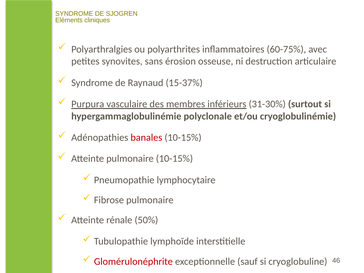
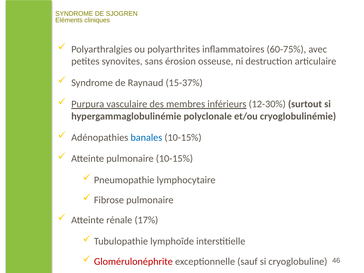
31-30%: 31-30% -> 12-30%
banales colour: red -> blue
50%: 50% -> 17%
